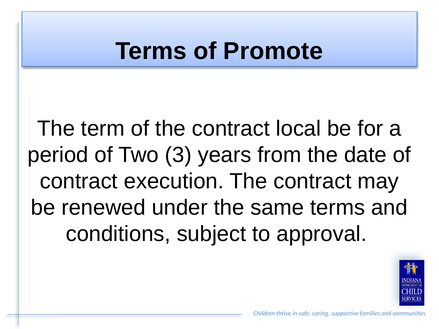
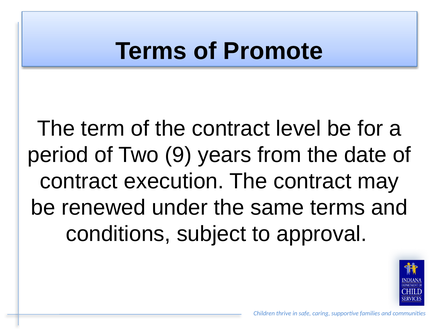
local: local -> level
3: 3 -> 9
